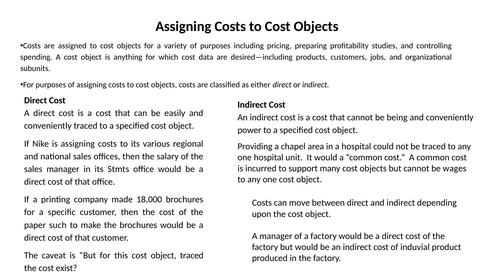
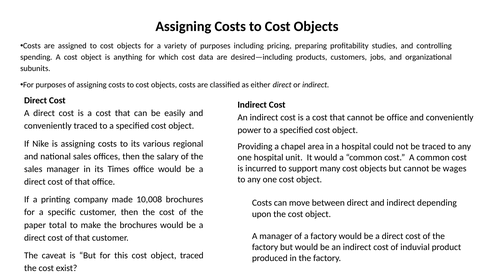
be being: being -> office
Stmts: Stmts -> Times
18,000: 18,000 -> 10,008
such: such -> total
